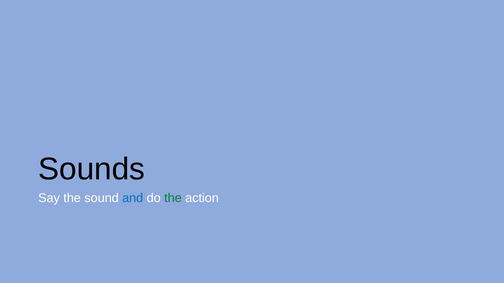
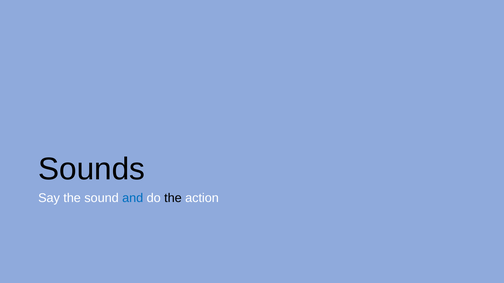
the at (173, 198) colour: green -> black
